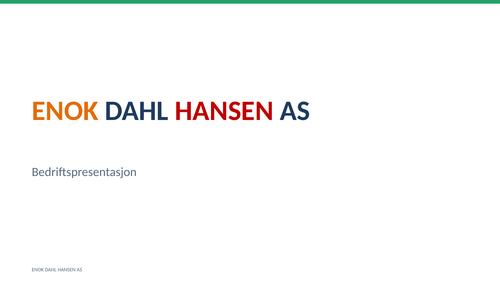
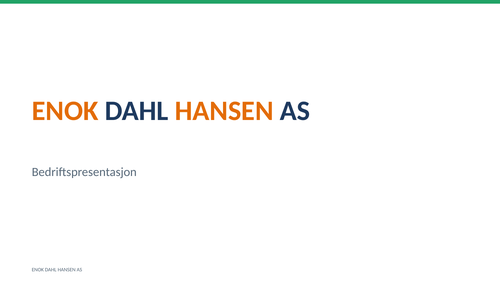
HANSEN at (224, 111) colour: red -> orange
